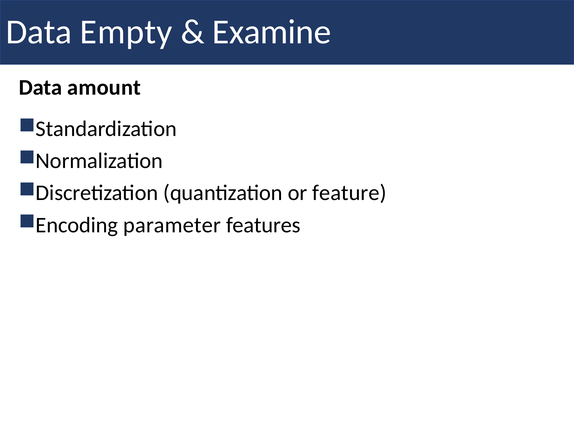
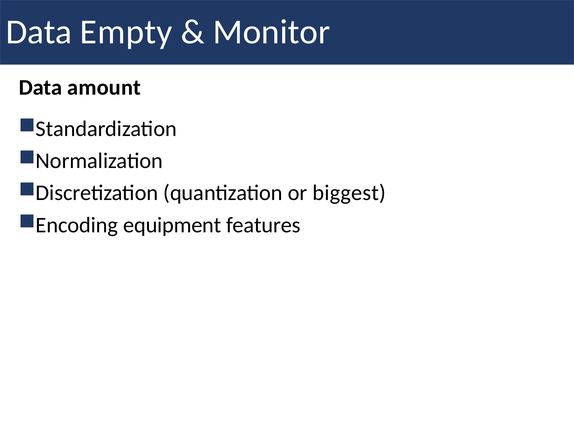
Examine: Examine -> Monitor
feature: feature -> biggest
parameter: parameter -> equipment
